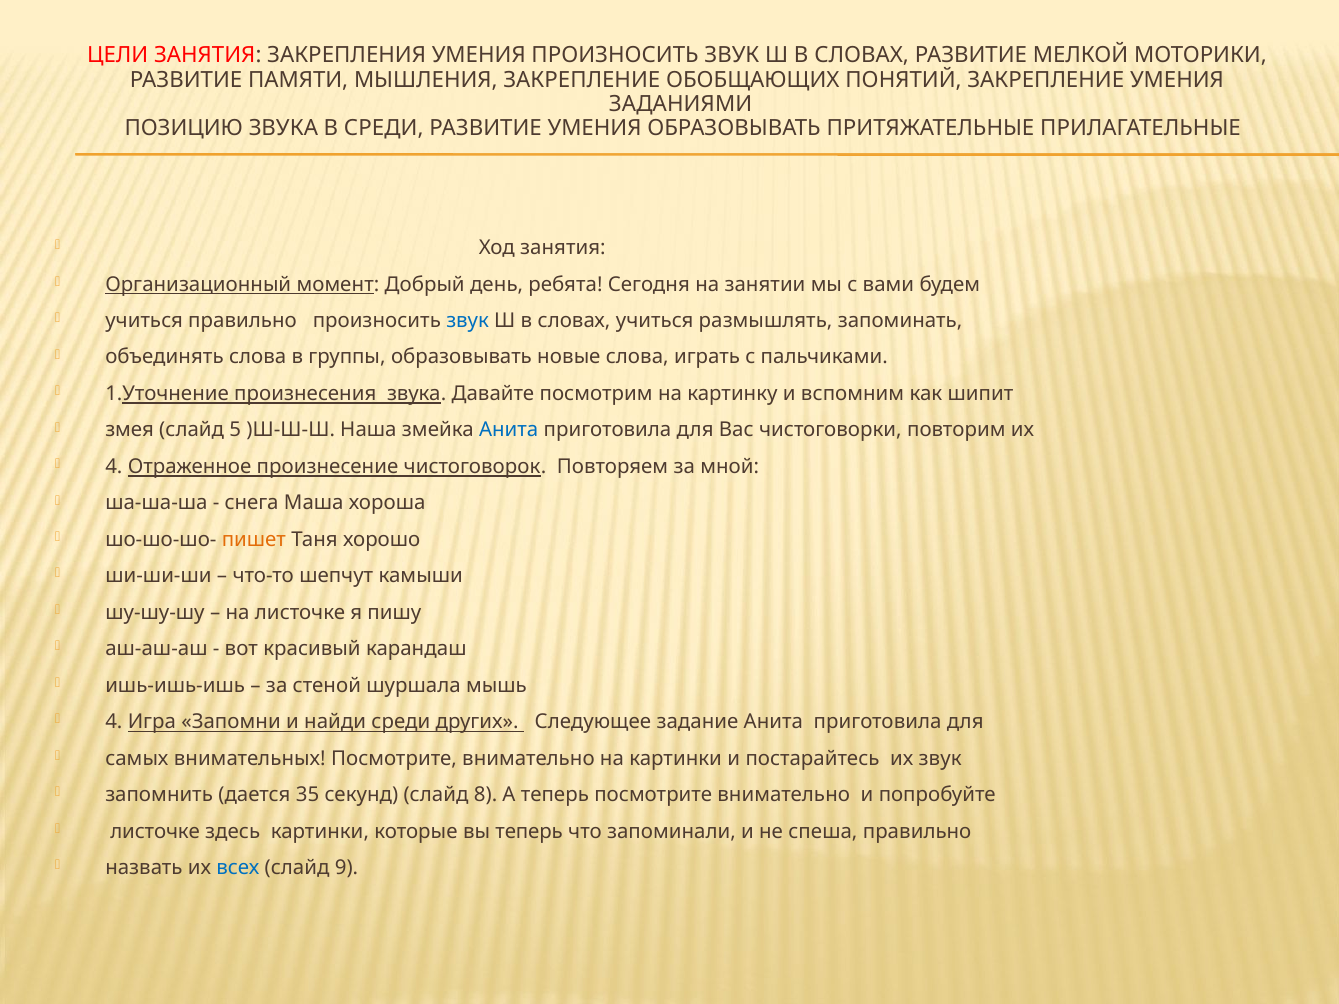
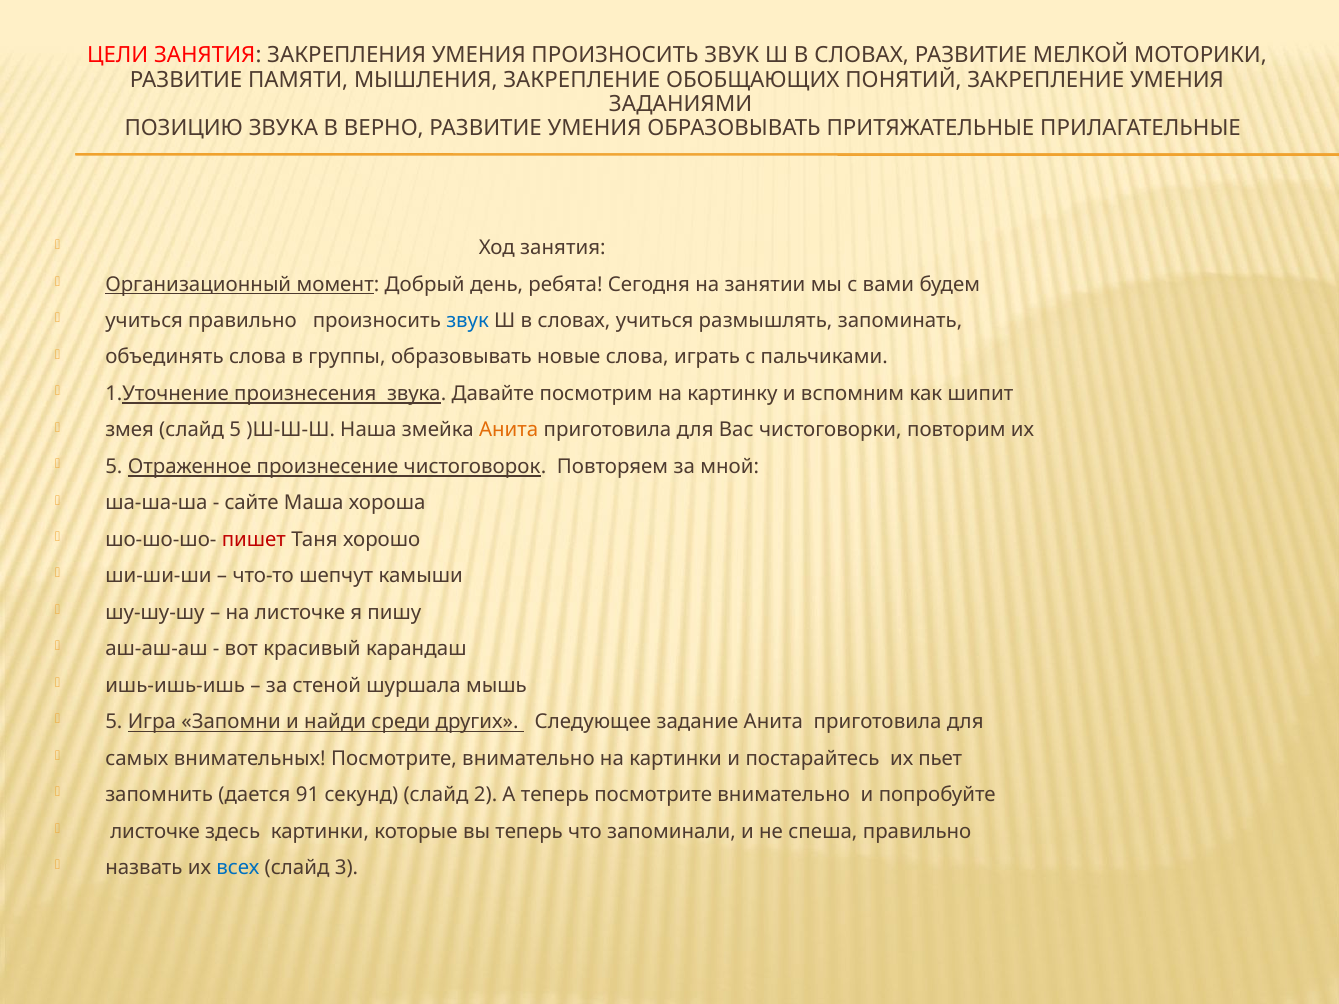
В СРЕДИ: СРЕДИ -> ВЕРНО
Анита at (509, 430) colour: blue -> orange
4 at (114, 467): 4 -> 5
снега: снега -> сайте
пишет colour: orange -> red
4 at (114, 722): 4 -> 5
их звук: звук -> пьет
35: 35 -> 91
8: 8 -> 2
9: 9 -> 3
